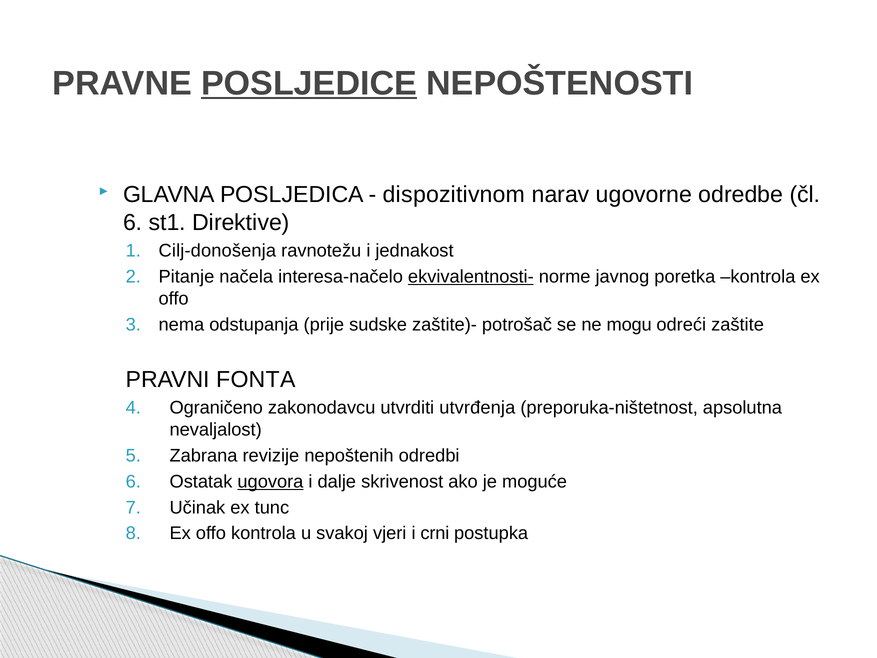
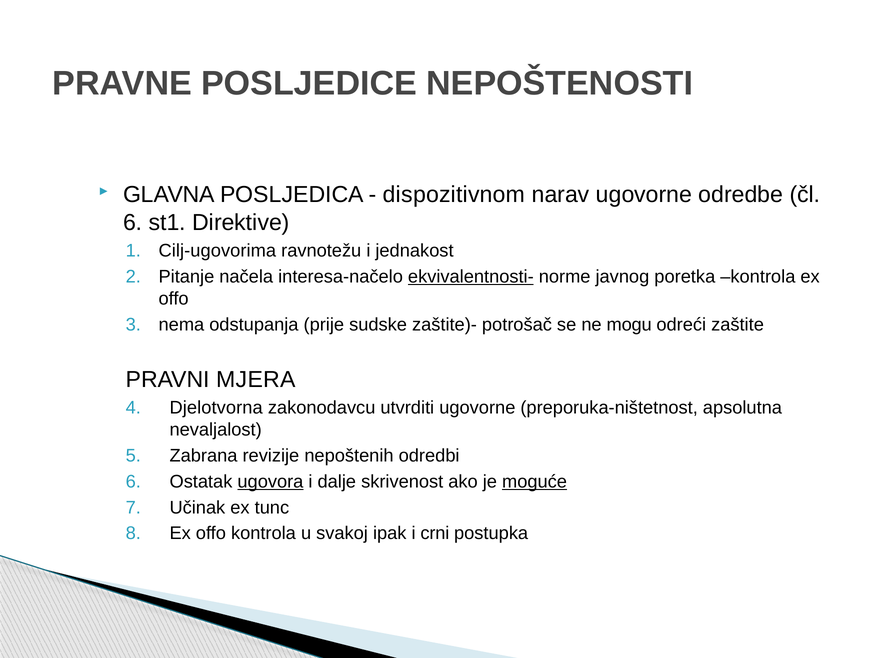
POSLJEDICE underline: present -> none
Cilj-donošenja: Cilj-donošenja -> Cilj-ugovorima
FONTA: FONTA -> MJERA
Ograničeno: Ograničeno -> Djelotvorna
utvrditi utvrđenja: utvrđenja -> ugovorne
moguće underline: none -> present
vjeri: vjeri -> ipak
